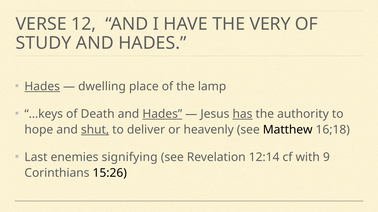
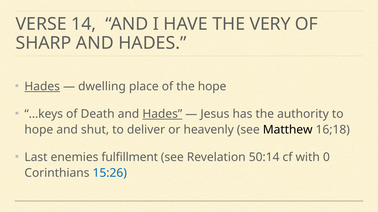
12: 12 -> 14
STUDY: STUDY -> SHARP
the lamp: lamp -> hope
has underline: present -> none
shut underline: present -> none
signifying: signifying -> fulfillment
12:14: 12:14 -> 50:14
9: 9 -> 0
15:26 colour: black -> blue
